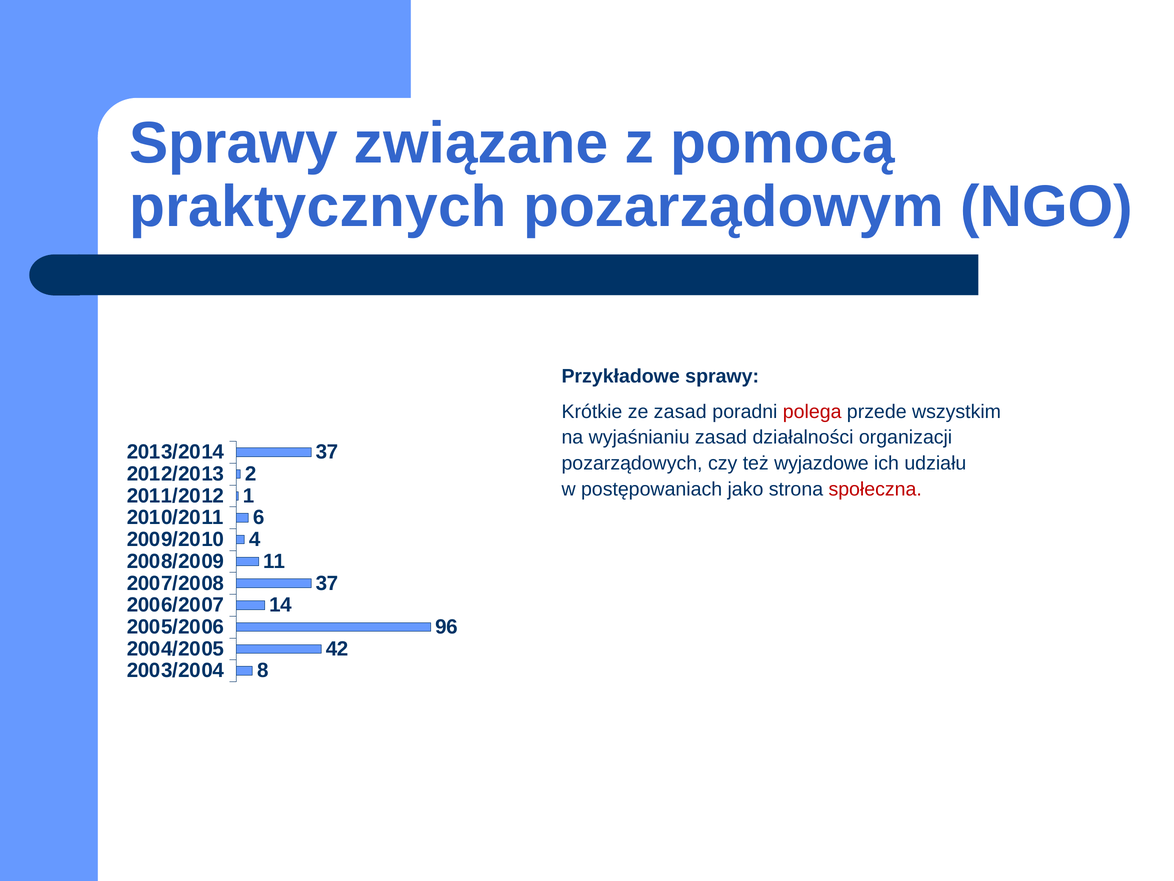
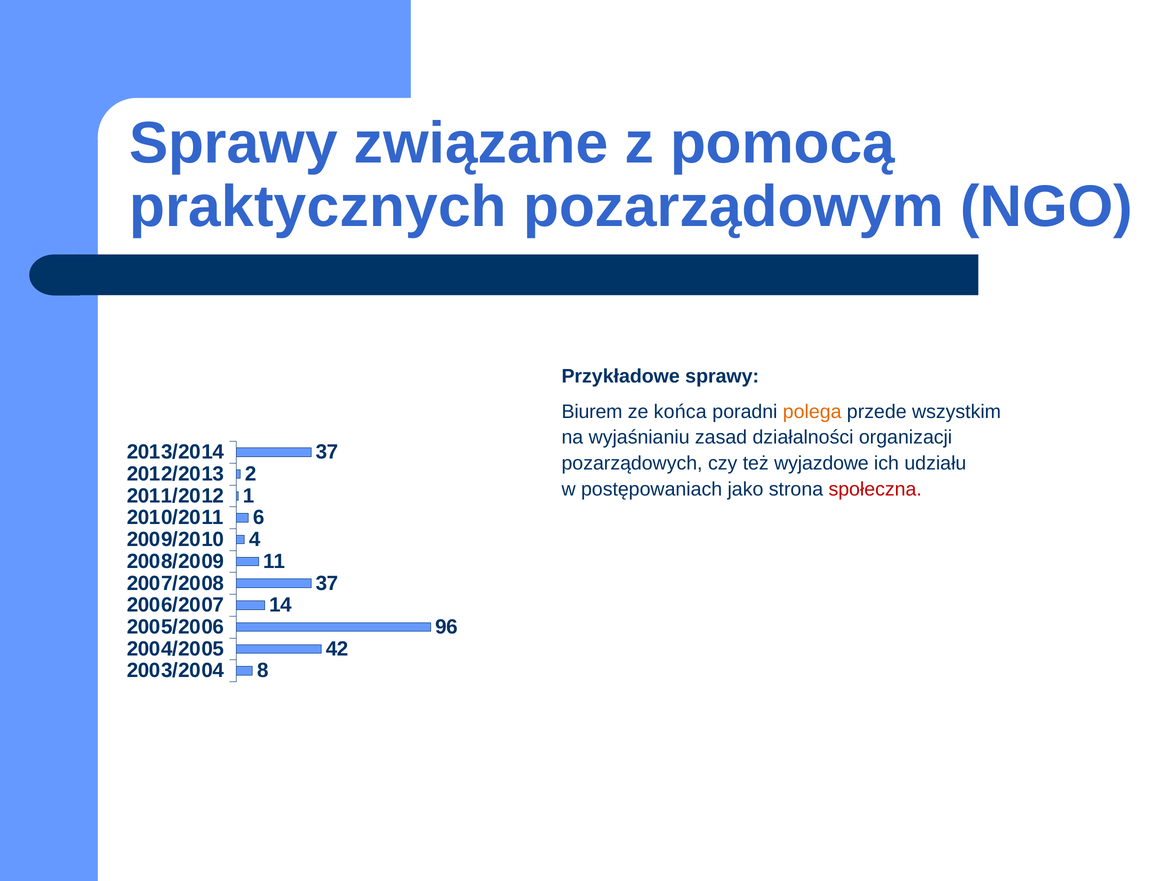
Krótkie: Krótkie -> Biurem
ze zasad: zasad -> końca
polega colour: red -> orange
